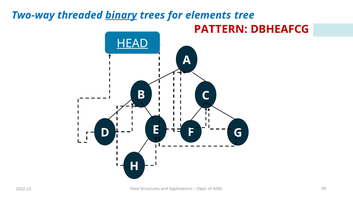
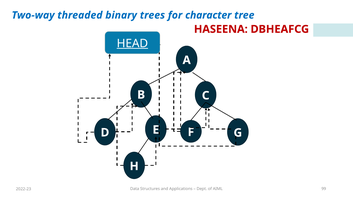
binary underline: present -> none
elements: elements -> character
PATTERN: PATTERN -> HASEENA
